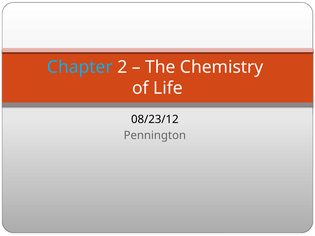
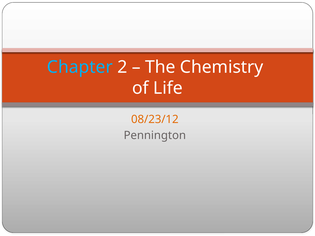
08/23/12 colour: black -> orange
